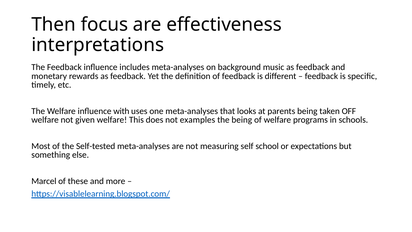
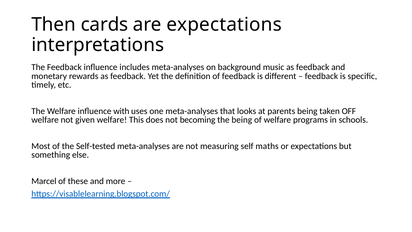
focus: focus -> cards
are effectiveness: effectiveness -> expectations
examples: examples -> becoming
school: school -> maths
